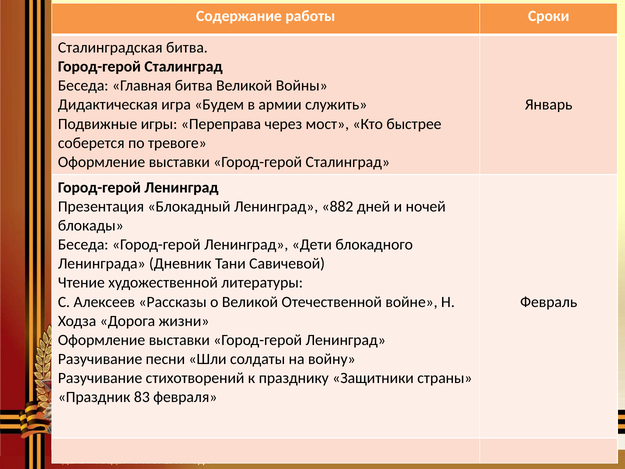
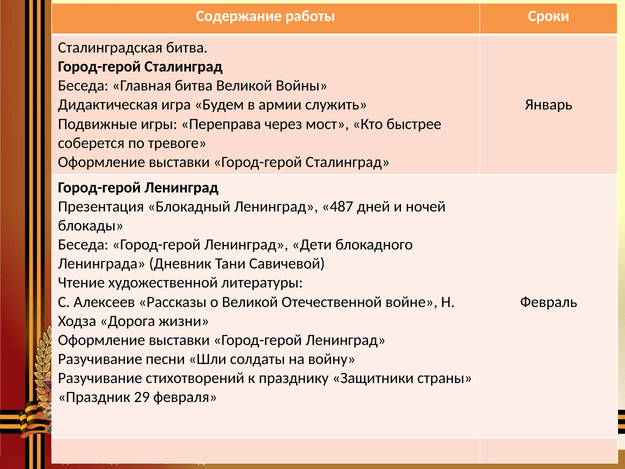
882: 882 -> 487
83: 83 -> 29
